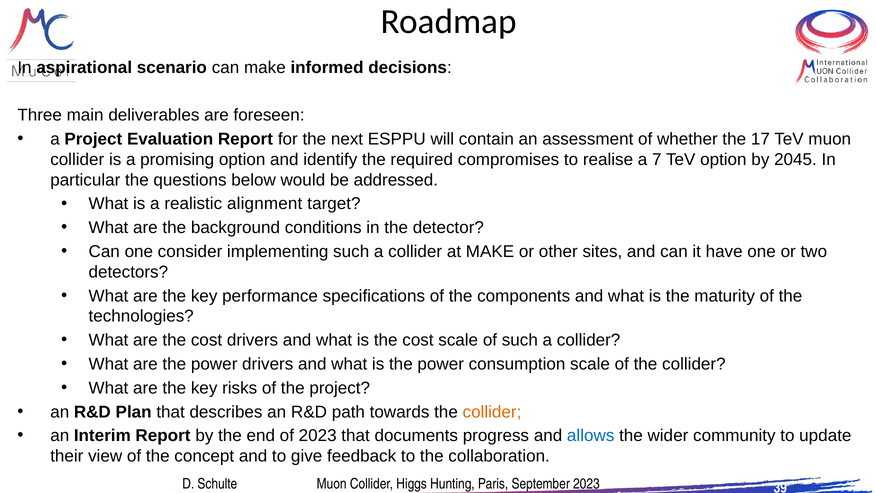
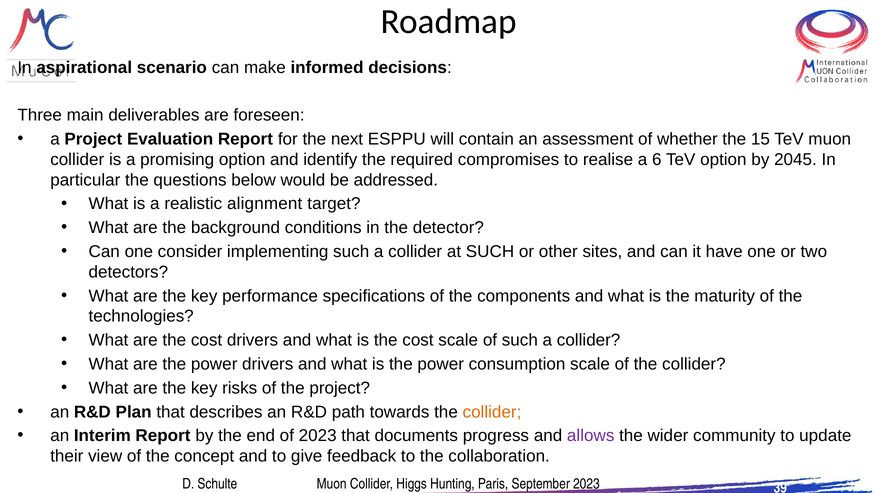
17: 17 -> 15
7: 7 -> 6
at MAKE: MAKE -> SUCH
allows colour: blue -> purple
